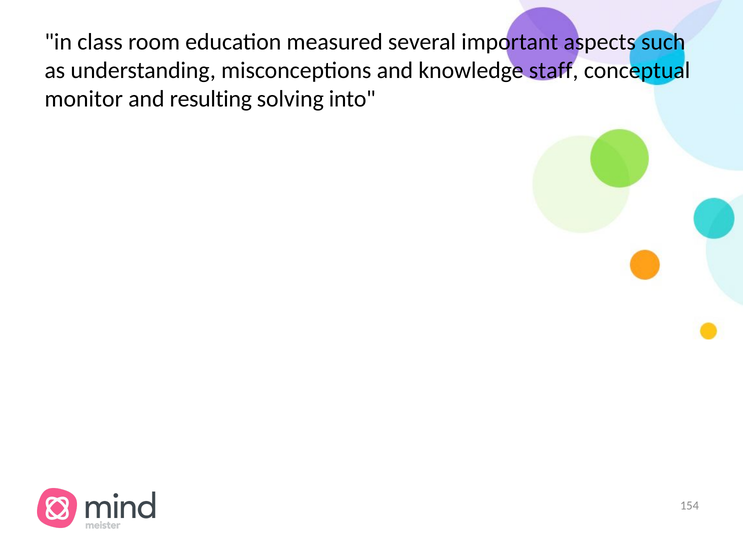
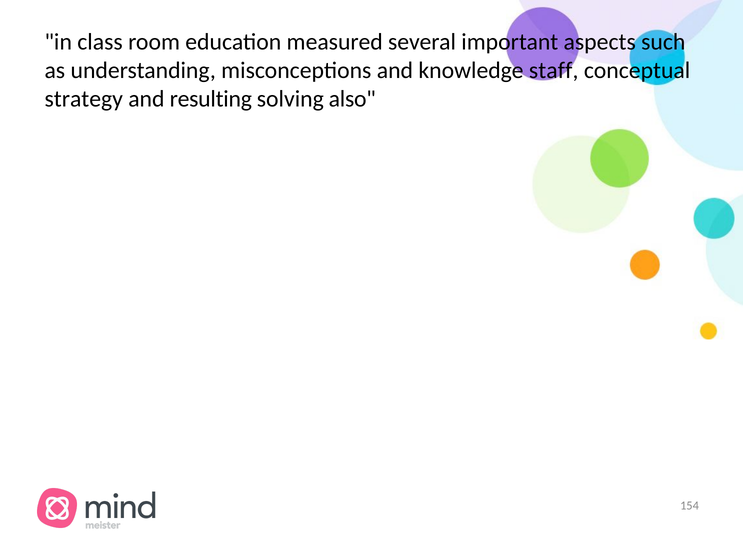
monitor: monitor -> strategy
into: into -> also
